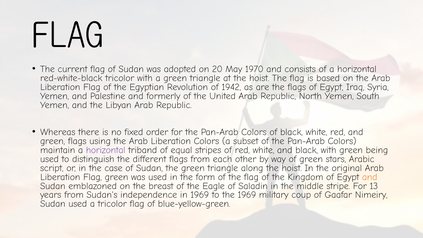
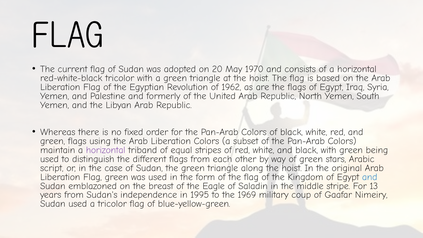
1942: 1942 -> 1962
and at (370, 177) colour: orange -> blue
in 1969: 1969 -> 1995
